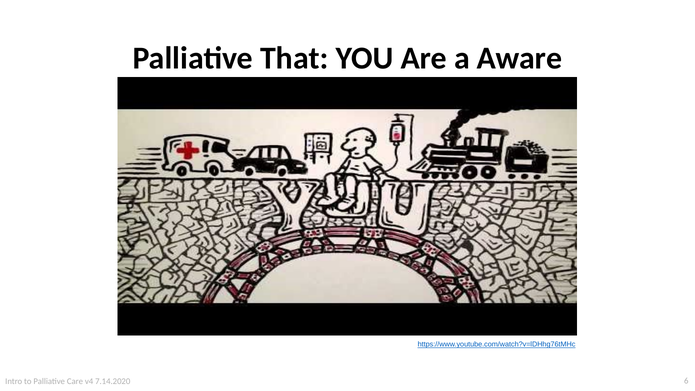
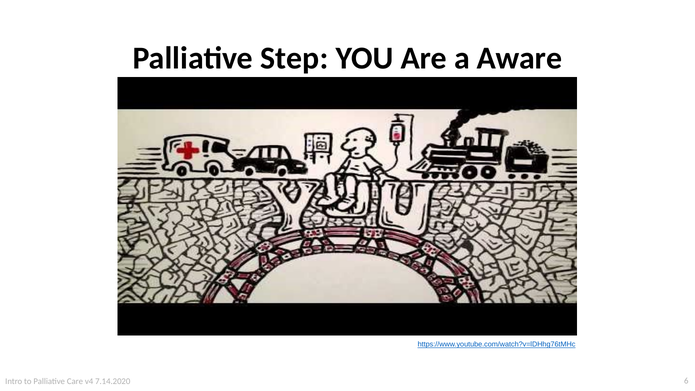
That: That -> Step
